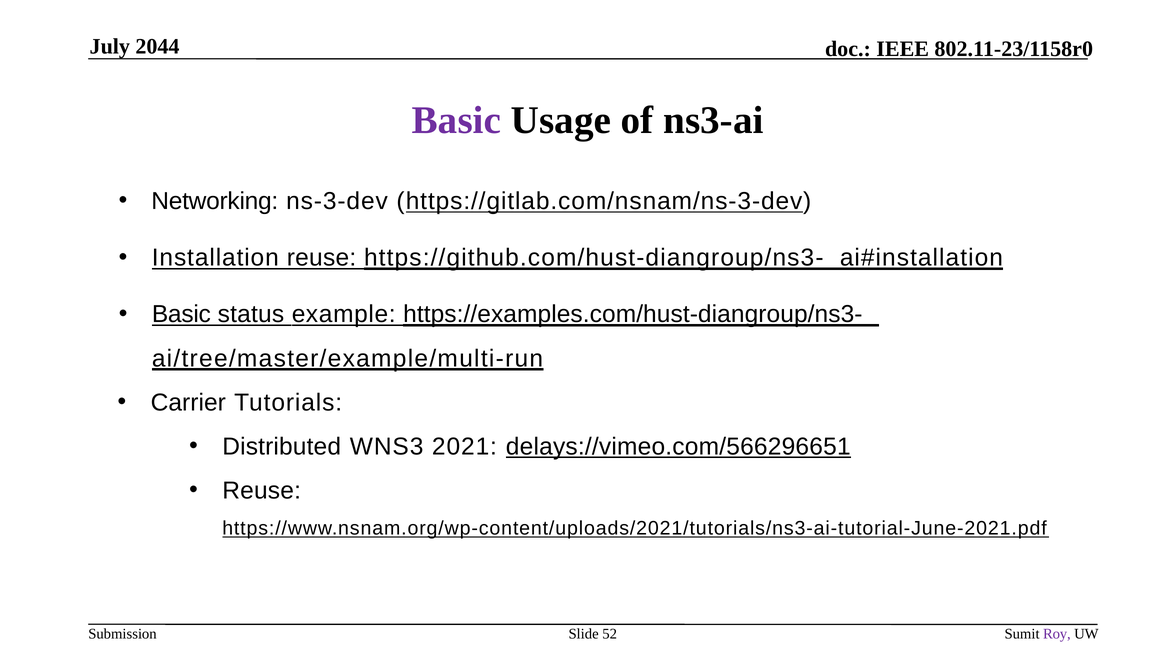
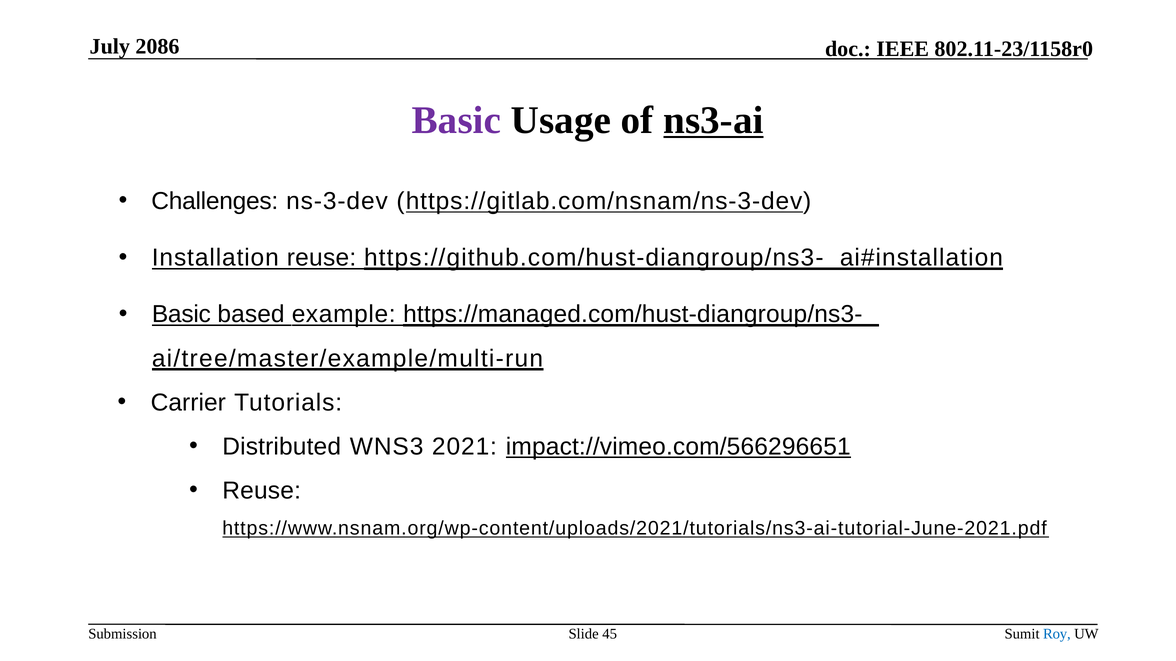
2044: 2044 -> 2086
ns3-ai underline: none -> present
Networking: Networking -> Challenges
status: status -> based
https://examples.com/hust-diangroup/ns3-: https://examples.com/hust-diangroup/ns3- -> https://managed.com/hust-diangroup/ns3-
delays://vimeo.com/566296651: delays://vimeo.com/566296651 -> impact://vimeo.com/566296651
52: 52 -> 45
Roy colour: purple -> blue
